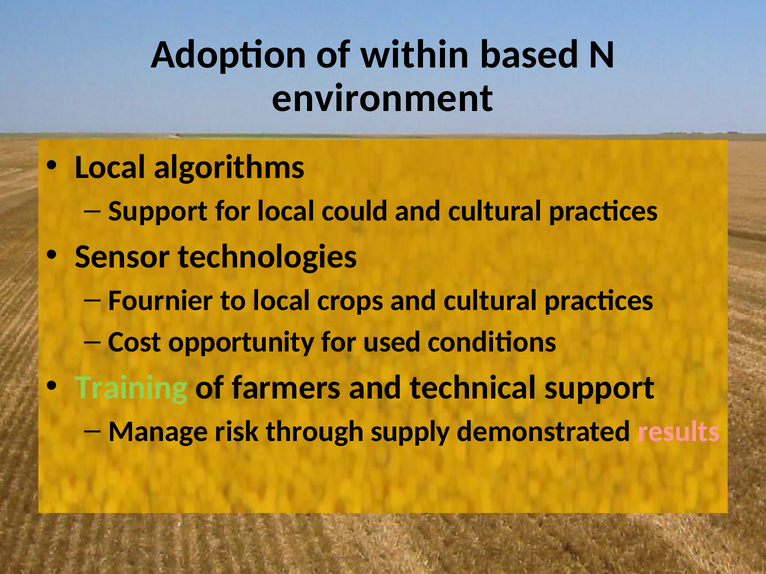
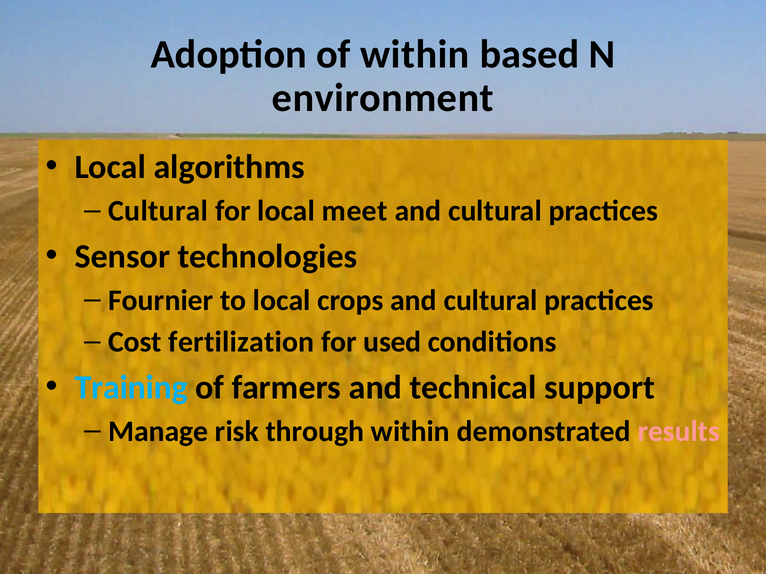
Support at (158, 211): Support -> Cultural
could: could -> meet
opportunity: opportunity -> fertilization
Training colour: light green -> light blue
through supply: supply -> within
